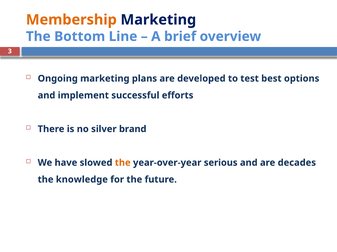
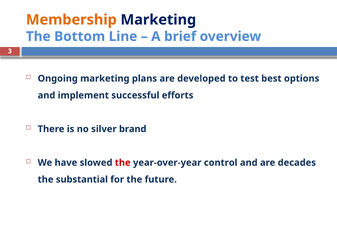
the at (123, 163) colour: orange -> red
serious: serious -> control
knowledge: knowledge -> substantial
